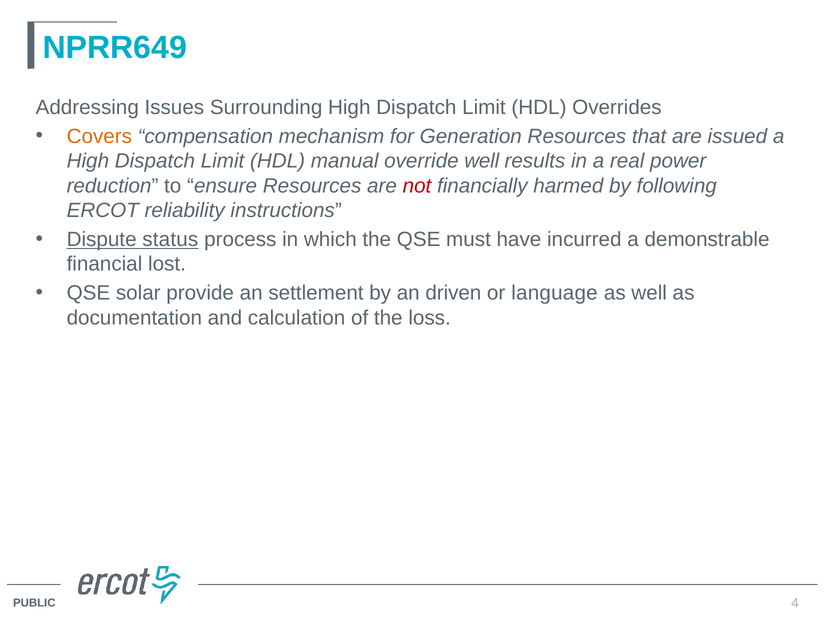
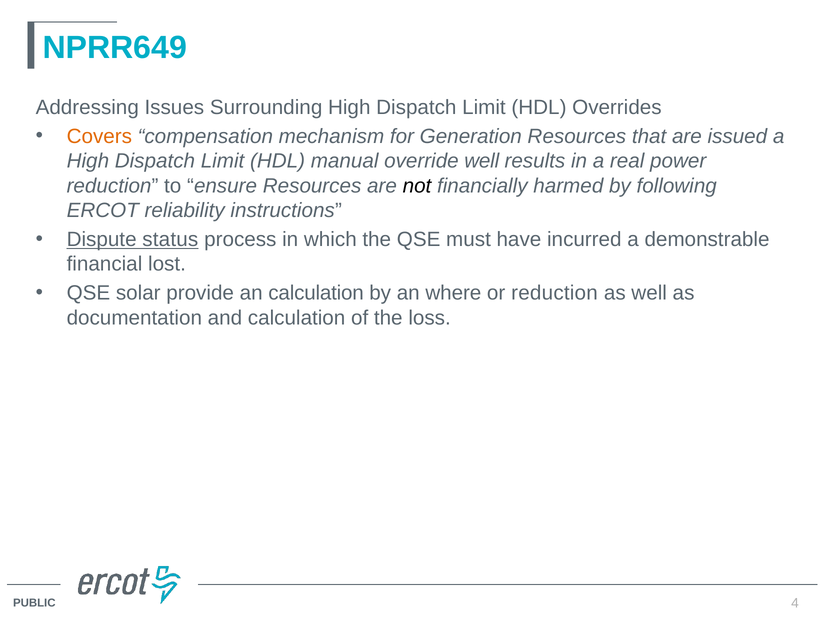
not colour: red -> black
an settlement: settlement -> calculation
driven: driven -> where
or language: language -> reduction
